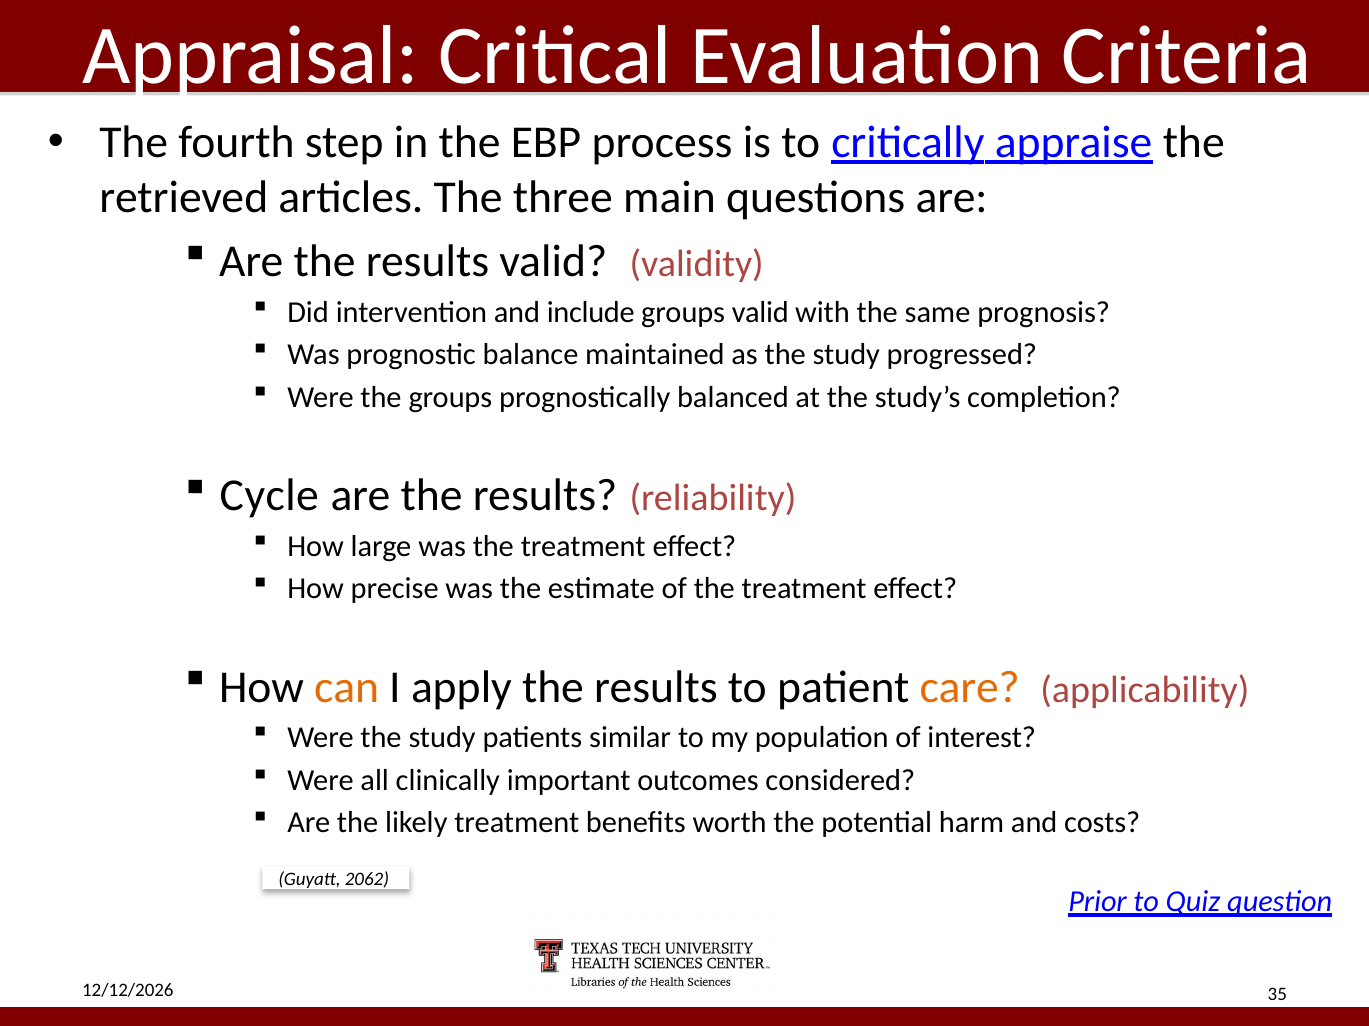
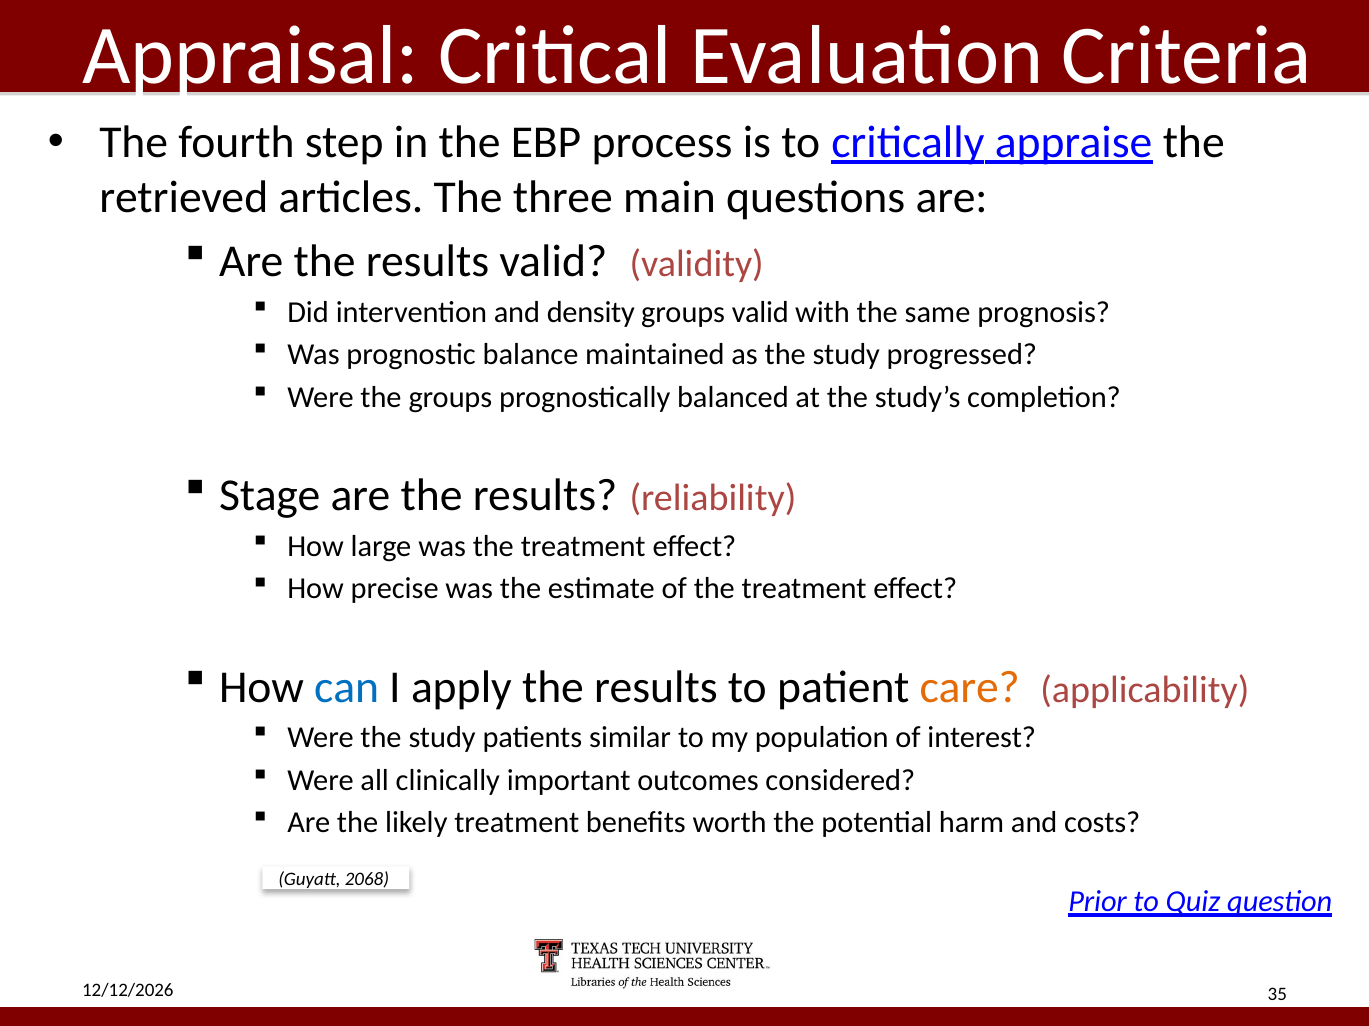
include: include -> density
Cycle: Cycle -> Stage
can colour: orange -> blue
2062: 2062 -> 2068
